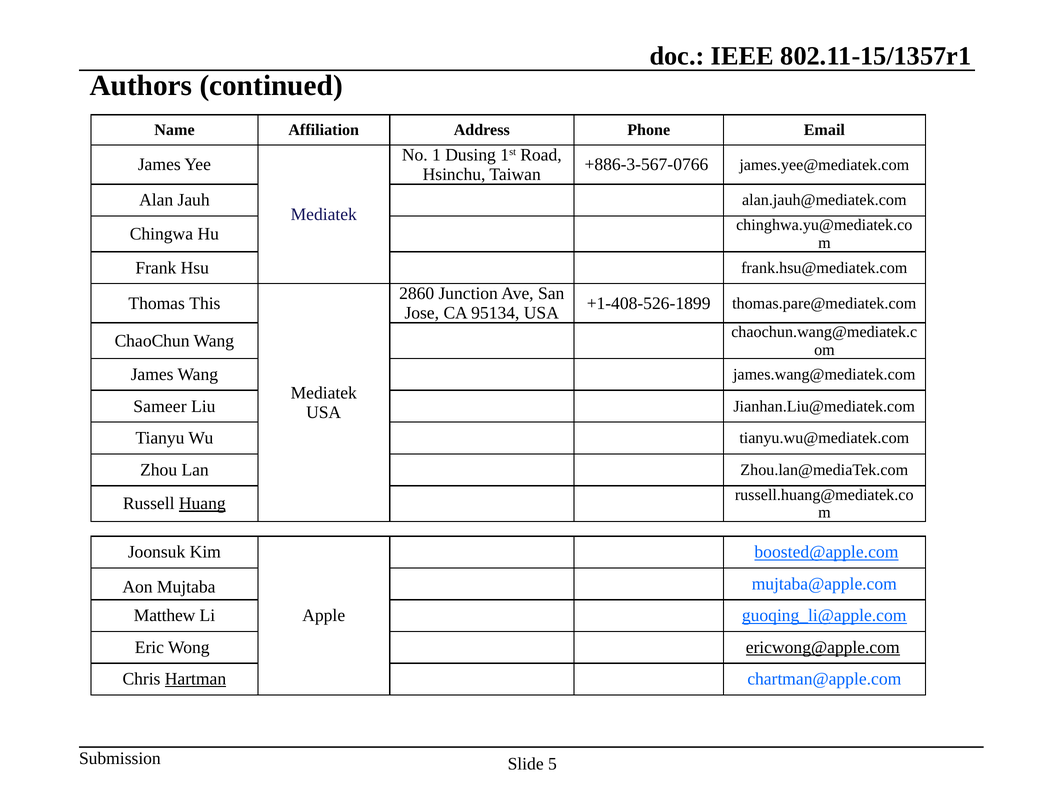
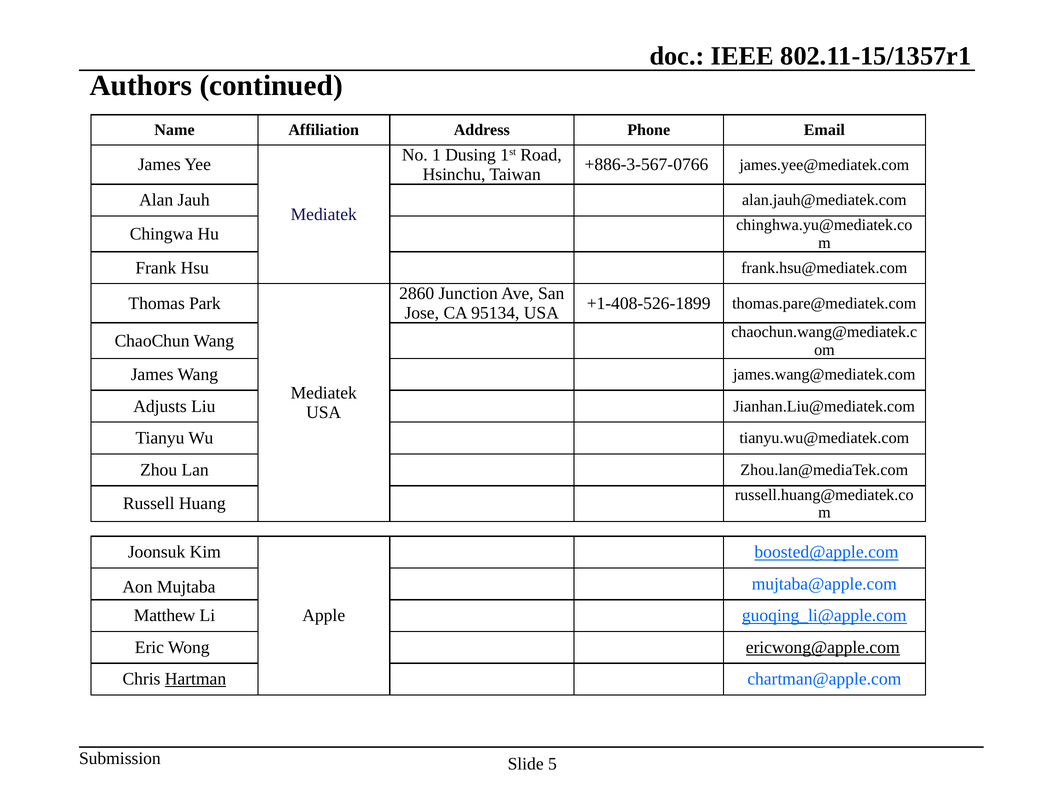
This: This -> Park
Sameer: Sameer -> Adjusts
Huang underline: present -> none
